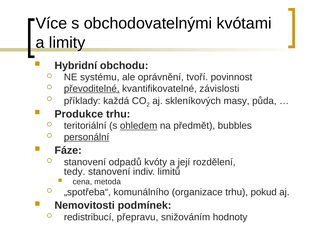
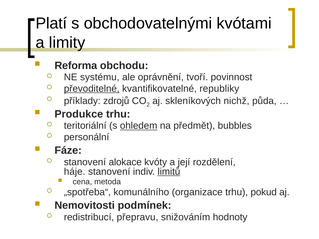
Více: Více -> Platí
Hybridní: Hybridní -> Reforma
závislosti: závislosti -> republiky
každá: každá -> zdrojů
masy: masy -> nichž
personální underline: present -> none
odpadů: odpadů -> alokace
tedy: tedy -> háje
limitů underline: none -> present
